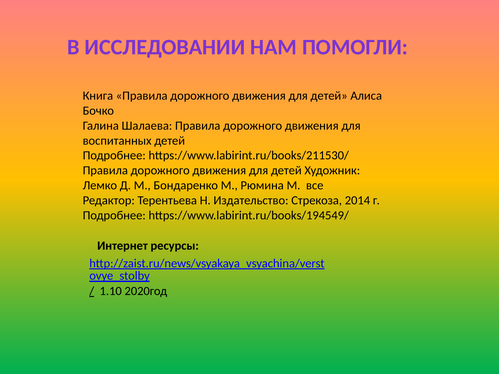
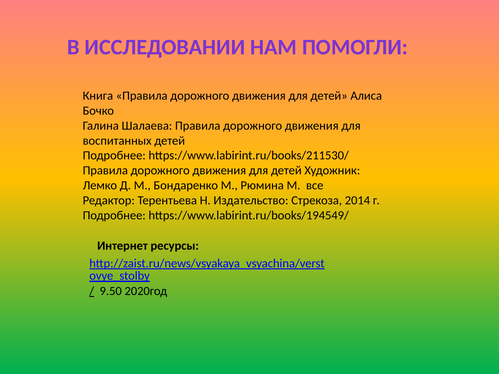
1.10: 1.10 -> 9.50
